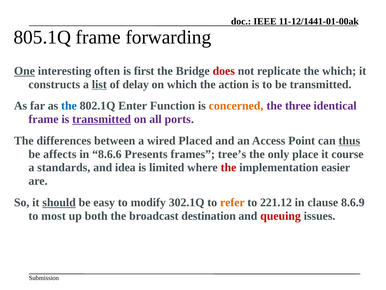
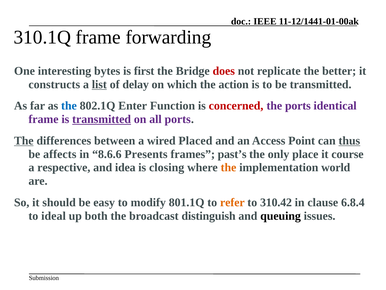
805.1Q: 805.1Q -> 310.1Q
One underline: present -> none
often: often -> bytes
the which: which -> better
concerned colour: orange -> red
the three: three -> ports
The at (24, 140) underline: none -> present
tree’s: tree’s -> past’s
standards: standards -> respective
limited: limited -> closing
the at (228, 167) colour: red -> orange
easier: easier -> world
should underline: present -> none
302.1Q: 302.1Q -> 801.1Q
221.12: 221.12 -> 310.42
8.6.9: 8.6.9 -> 6.8.4
most: most -> ideal
destination: destination -> distinguish
queuing colour: red -> black
